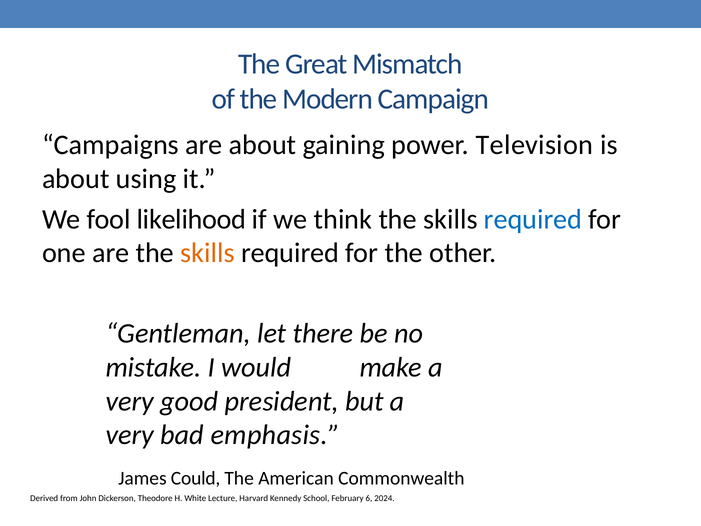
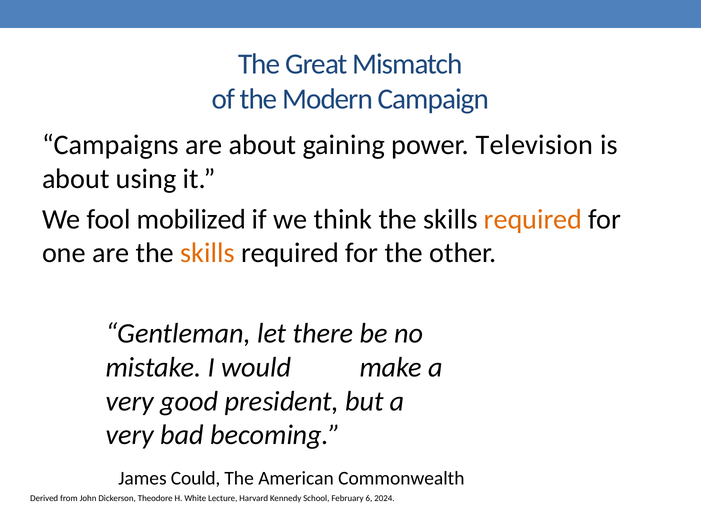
likelihood: likelihood -> mobilized
required at (533, 219) colour: blue -> orange
emphasis: emphasis -> becoming
